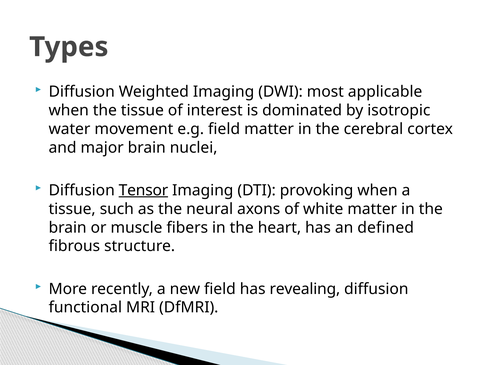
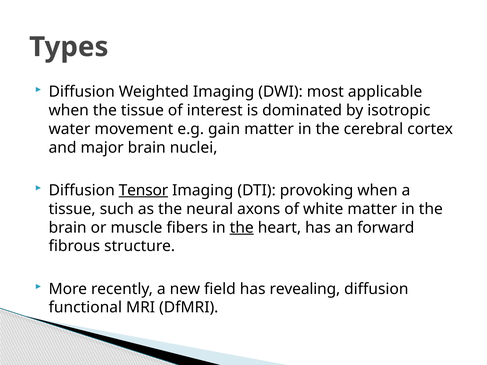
e.g field: field -> gain
the at (242, 228) underline: none -> present
defined: defined -> forward
